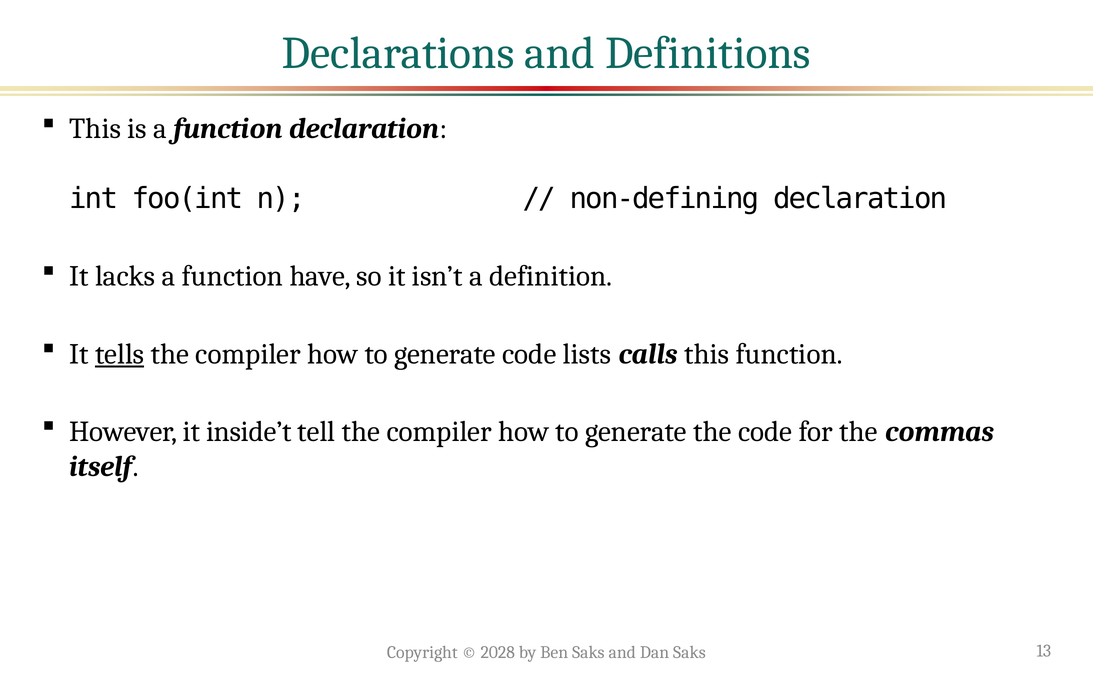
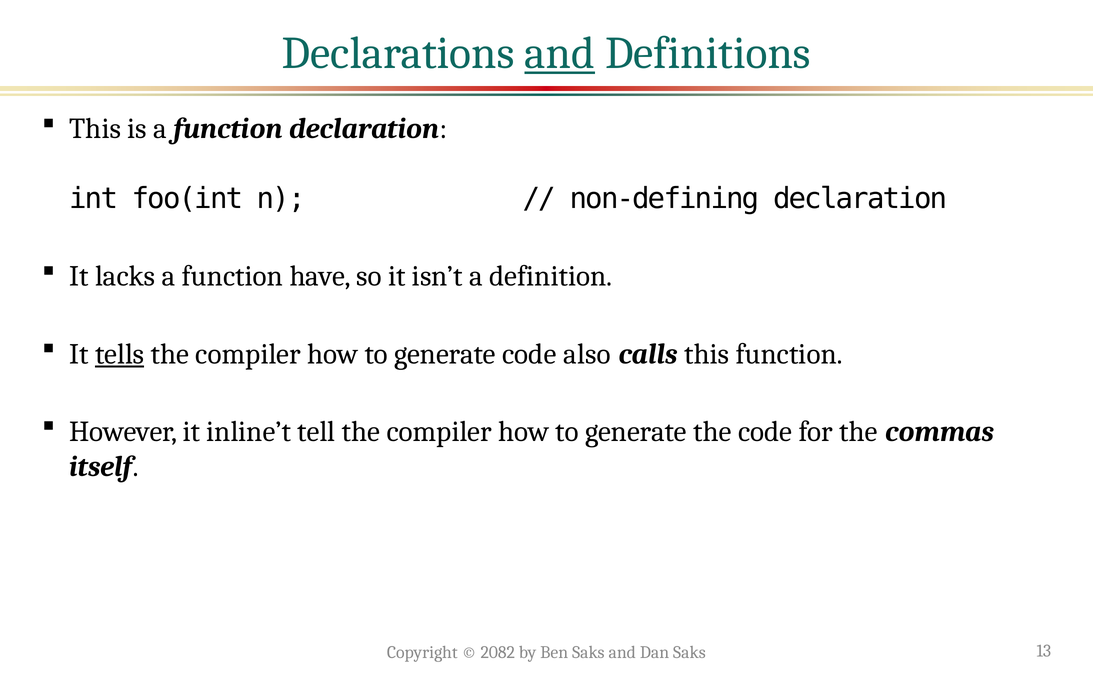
and at (560, 53) underline: none -> present
lists: lists -> also
inside’t: inside’t -> inline’t
2028: 2028 -> 2082
